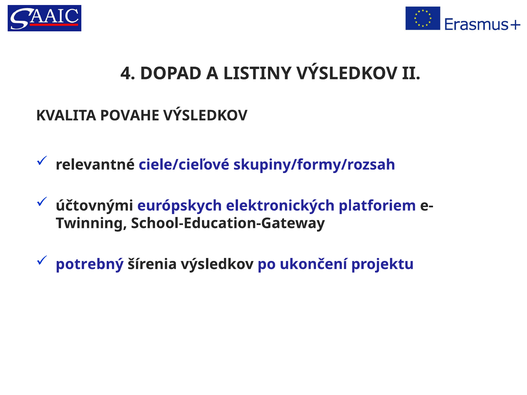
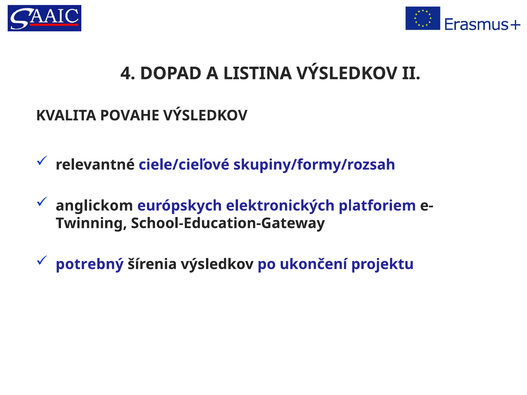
LISTINY: LISTINY -> LISTINA
účtovnými: účtovnými -> anglickom
